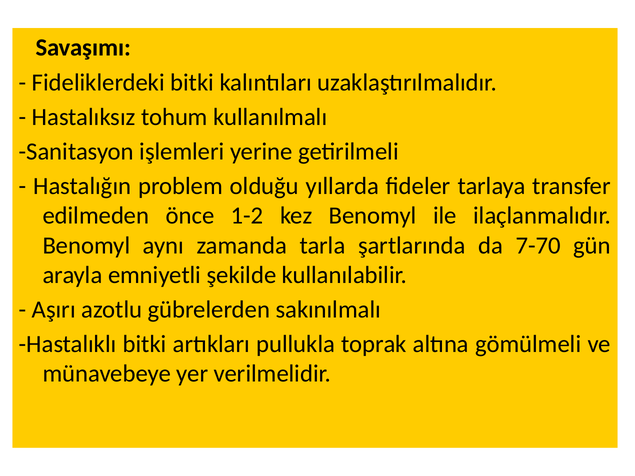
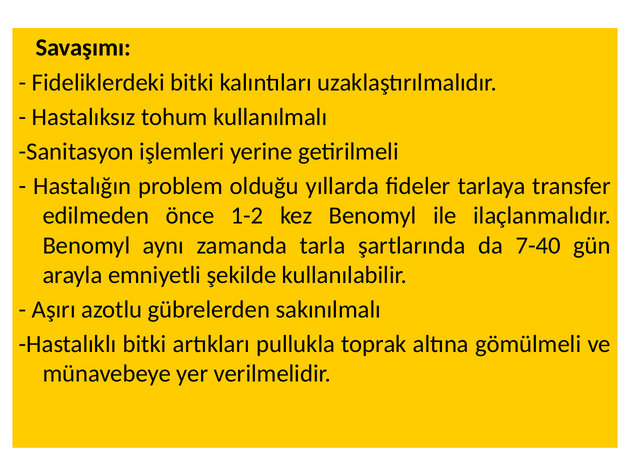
7-70: 7-70 -> 7-40
